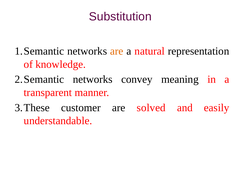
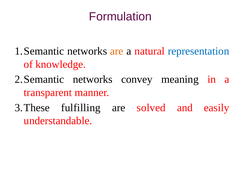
Substitution: Substitution -> Formulation
representation colour: black -> blue
customer: customer -> fulfilling
